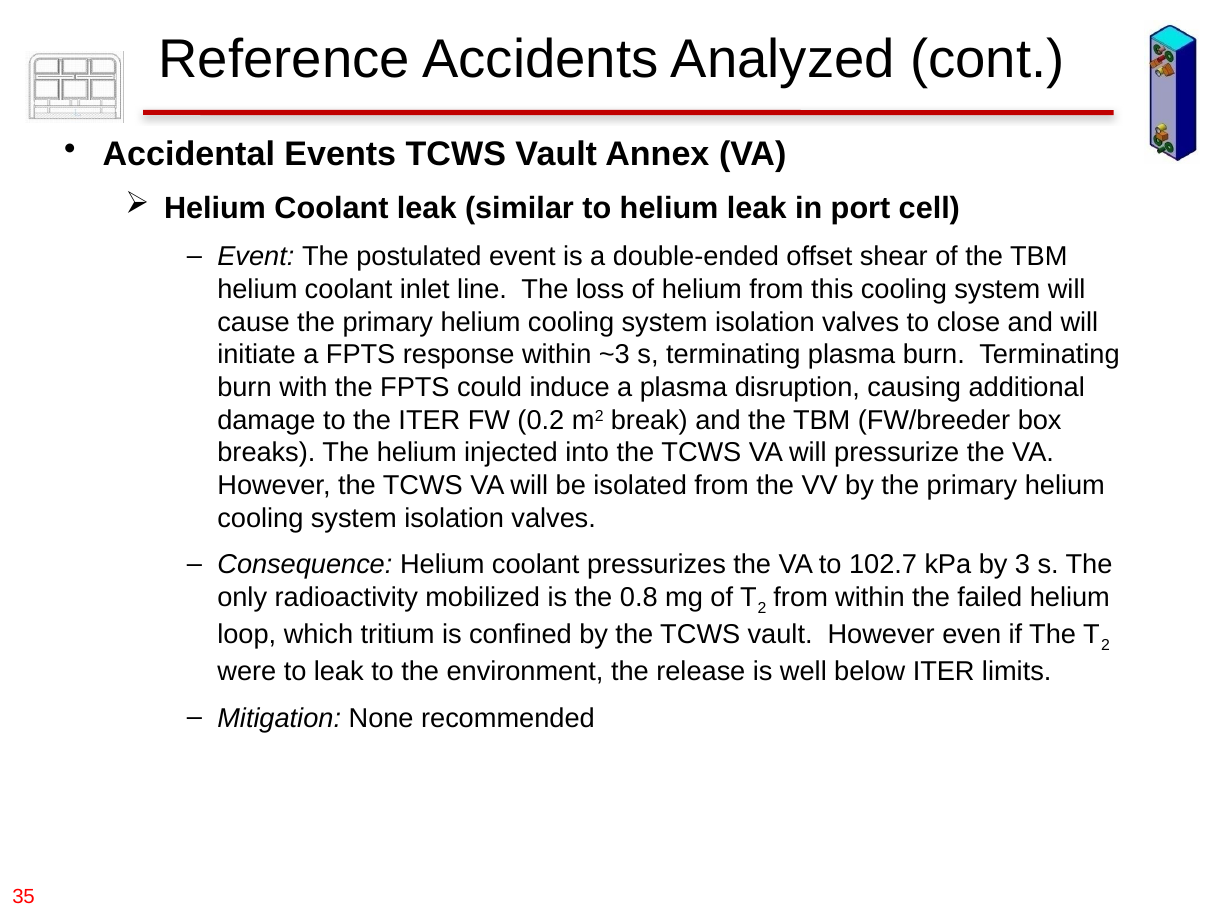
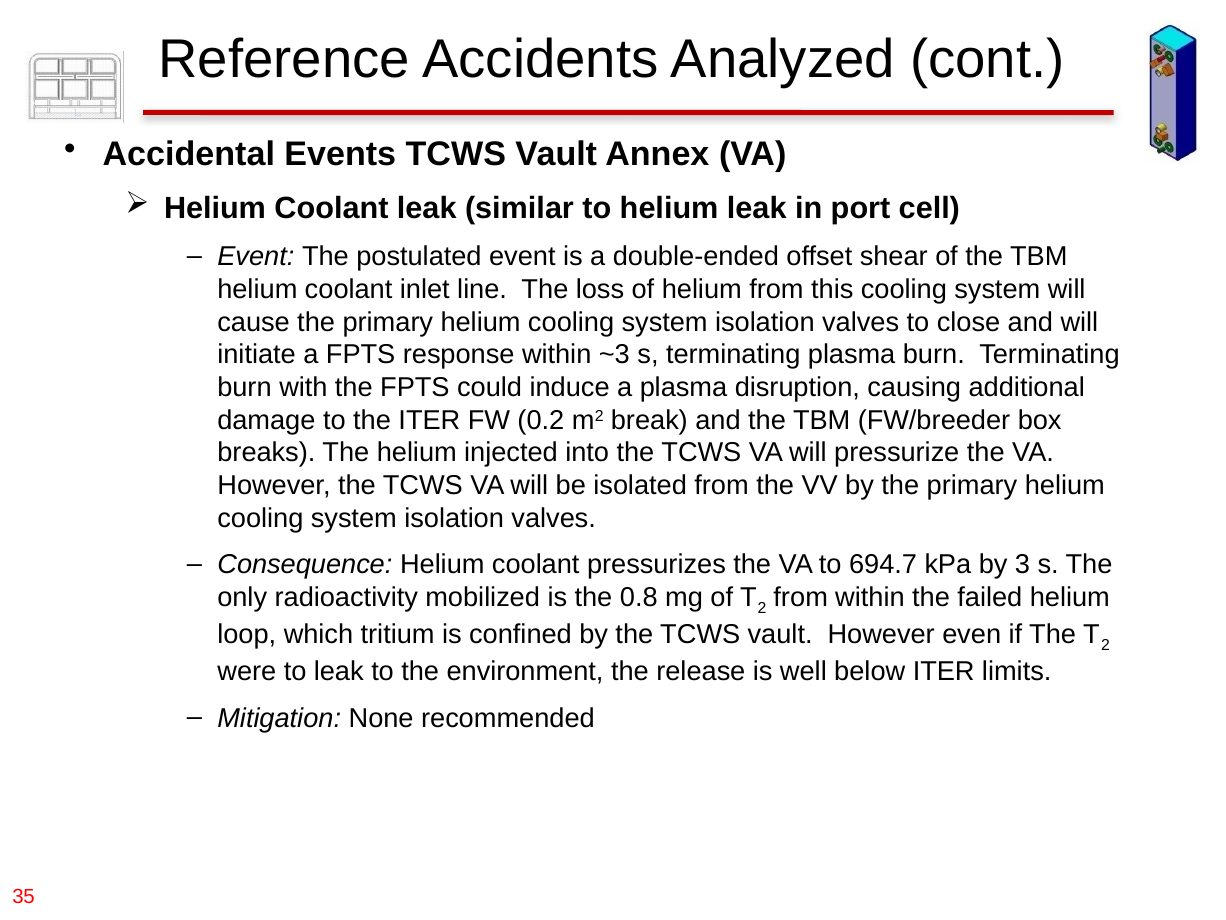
102.7: 102.7 -> 694.7
